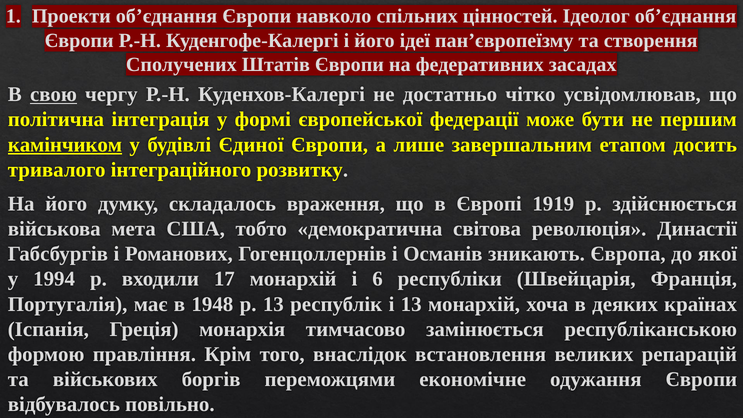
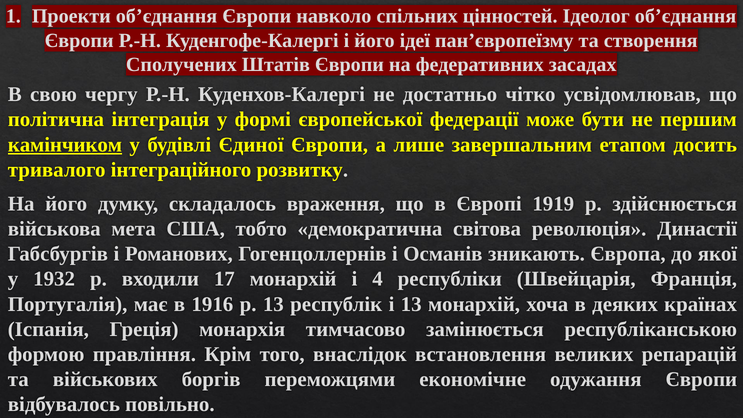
свою underline: present -> none
1994: 1994 -> 1932
6: 6 -> 4
1948: 1948 -> 1916
